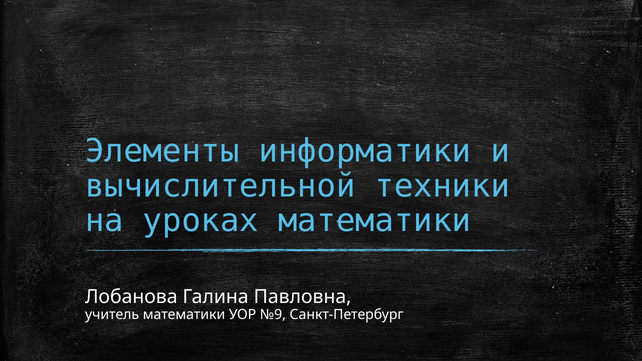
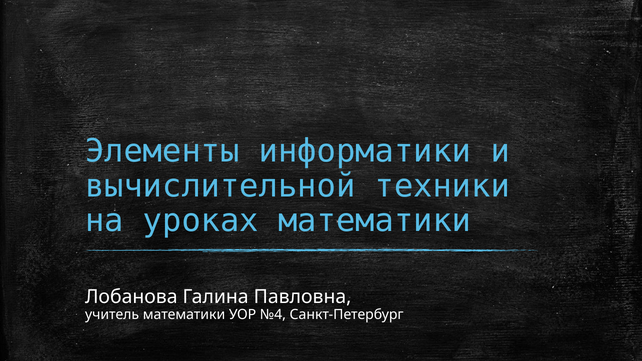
№9: №9 -> №4
